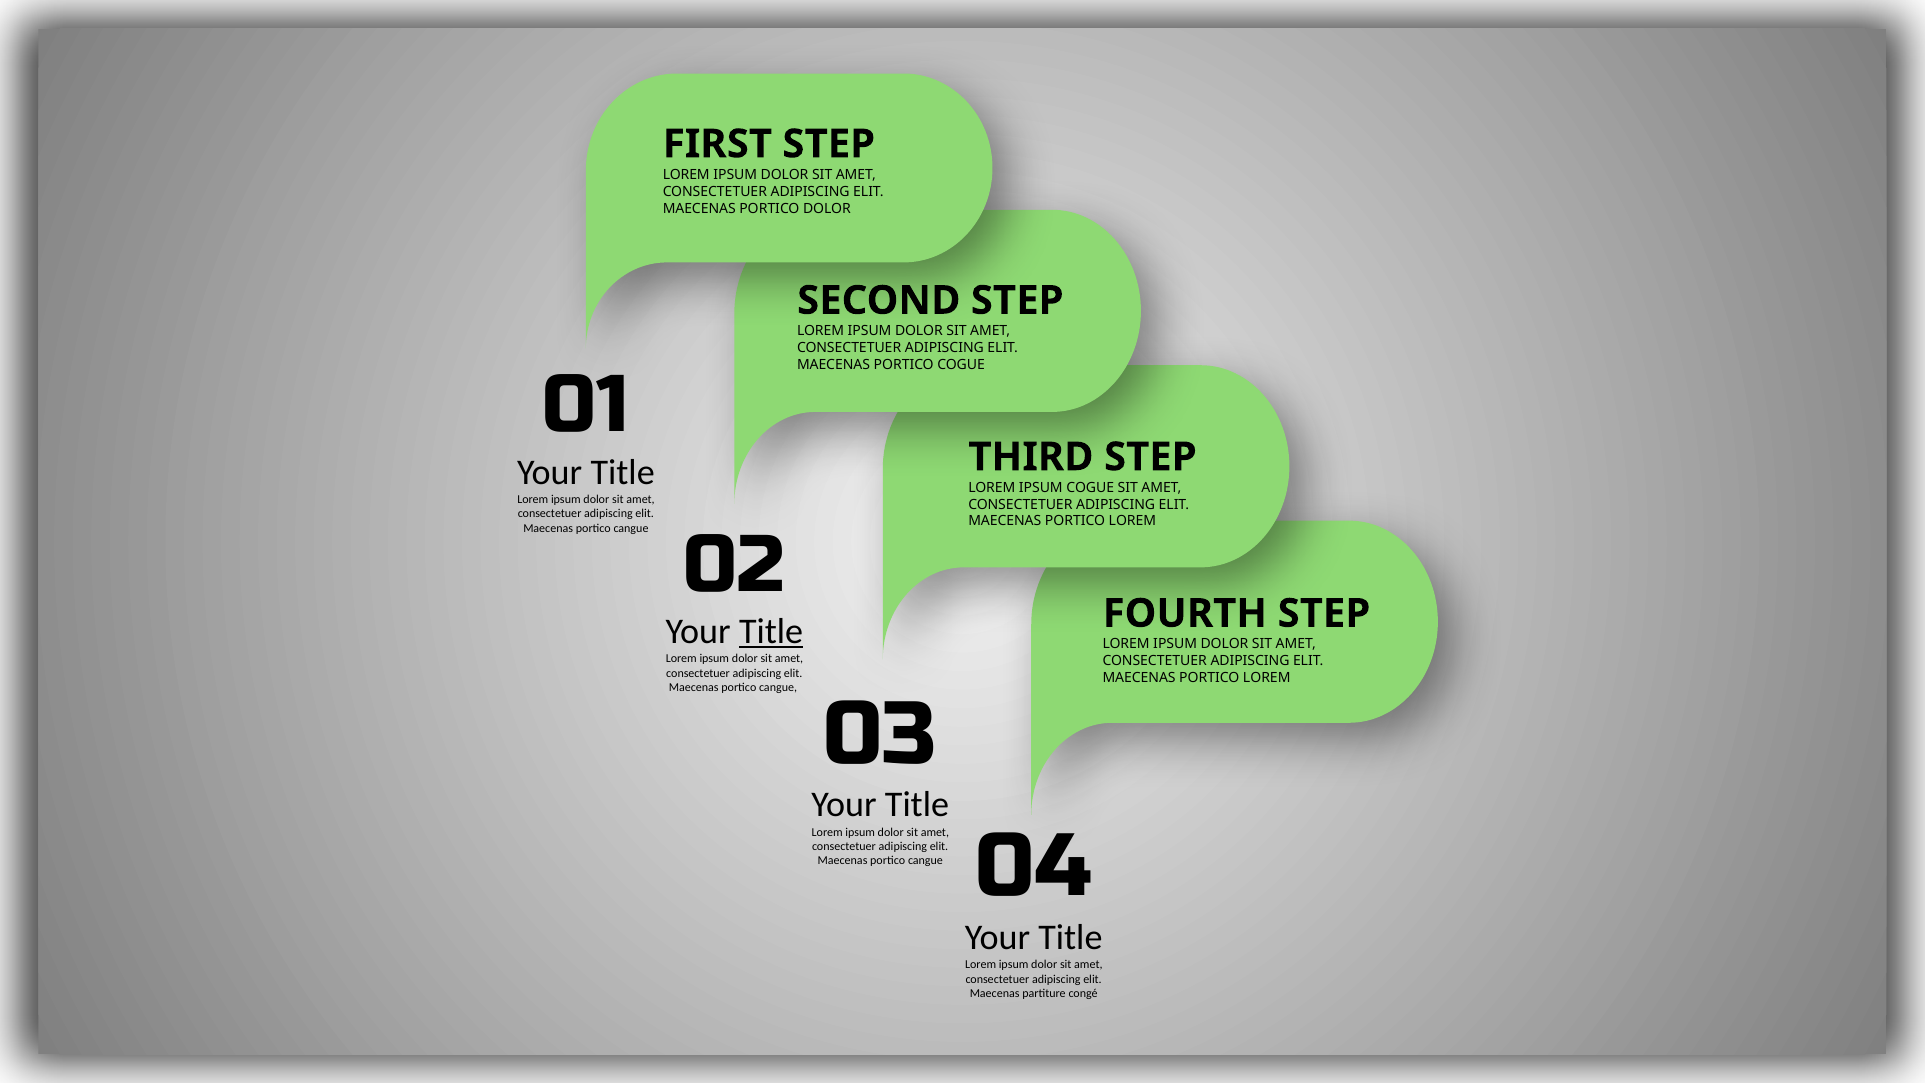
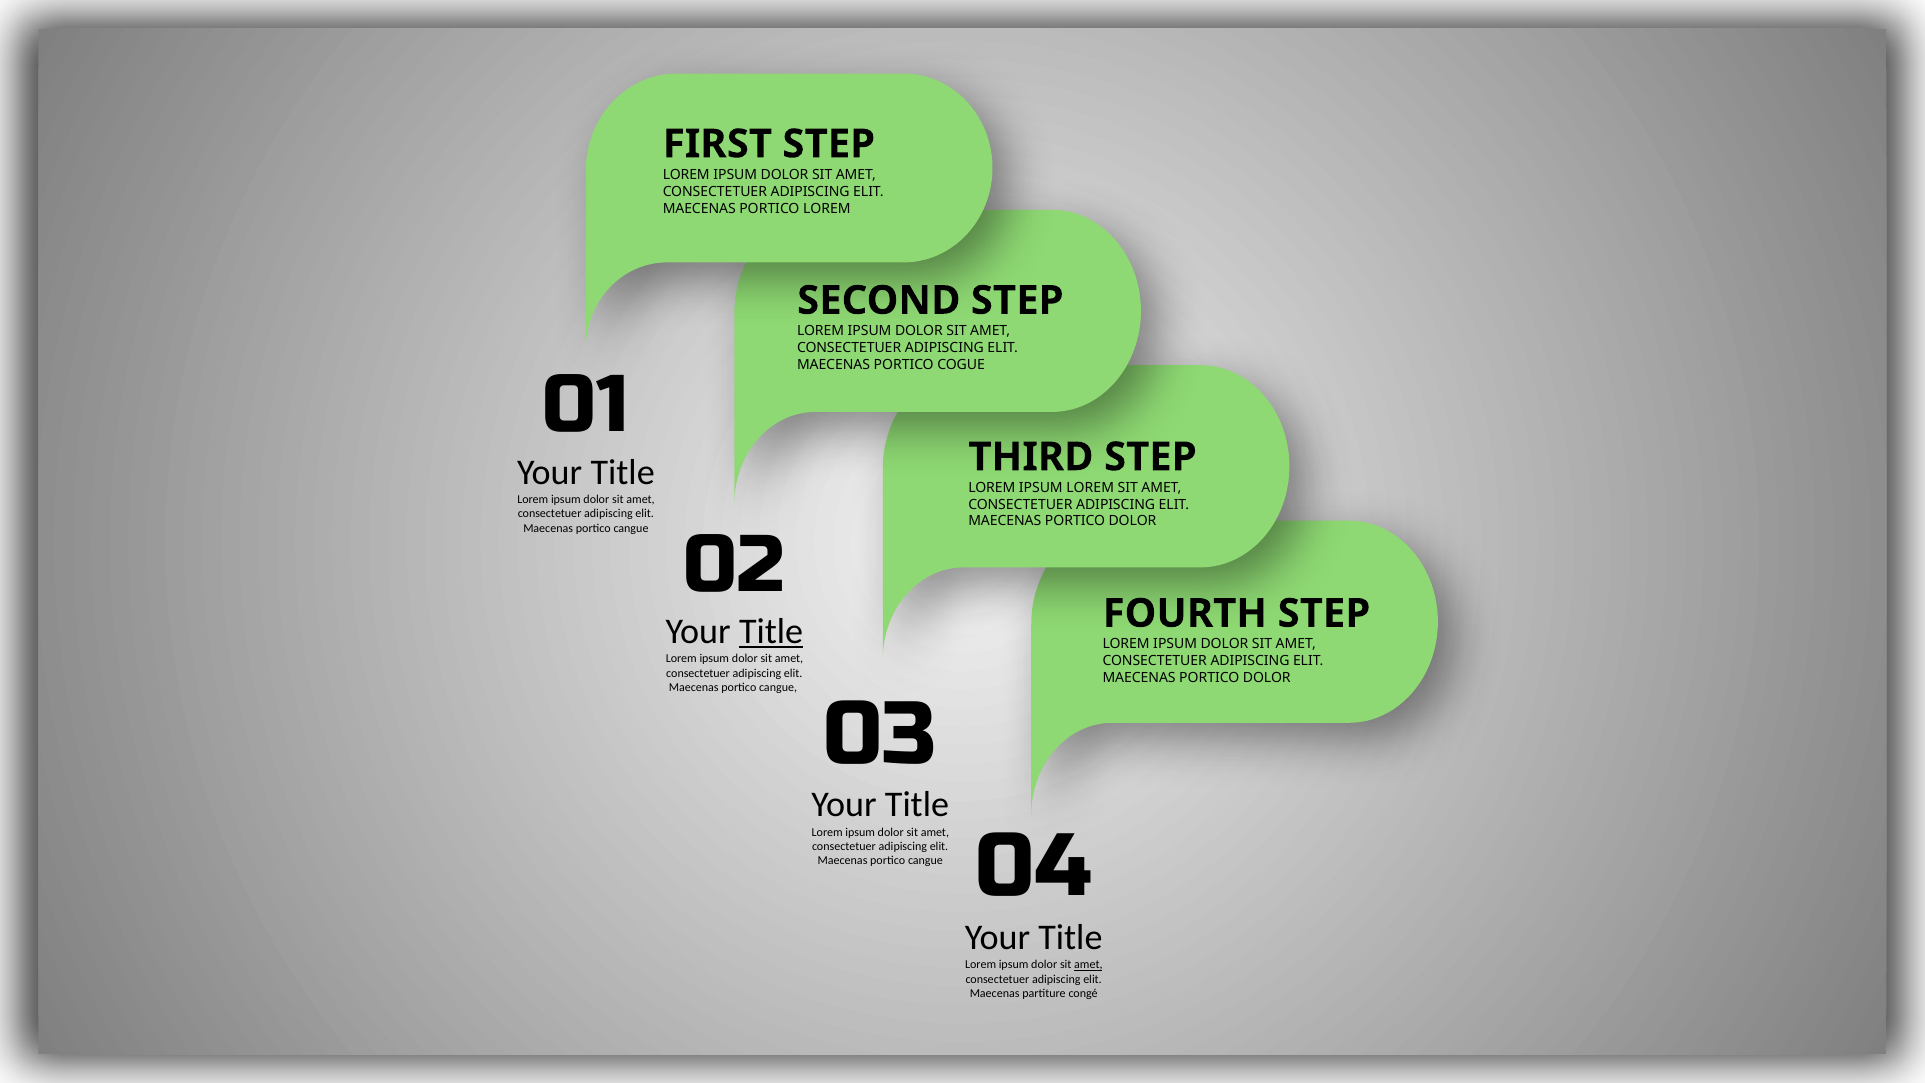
PORTICO DOLOR: DOLOR -> LOREM
COGUE at (1090, 488): COGUE -> LOREM
LOREM at (1132, 521): LOREM -> DOLOR
LOREM at (1267, 678): LOREM -> DOLOR
amet at (1088, 965) underline: none -> present
